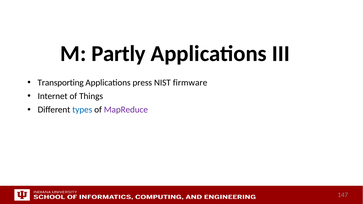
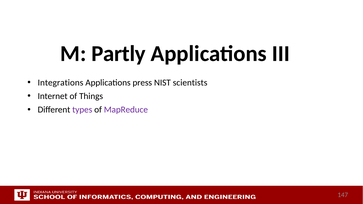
Transporting: Transporting -> Integrations
firmware: firmware -> scientists
types colour: blue -> purple
